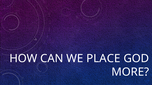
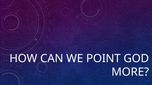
PLACE: PLACE -> POINT
